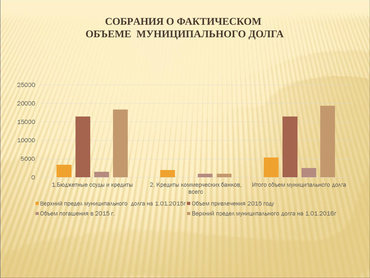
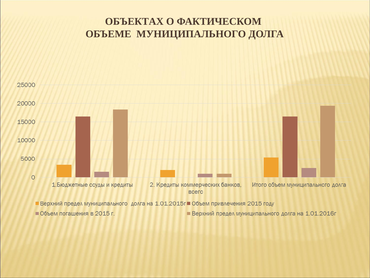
СОБРАНИЯ: СОБРАНИЯ -> ОБЪЕКТАХ
